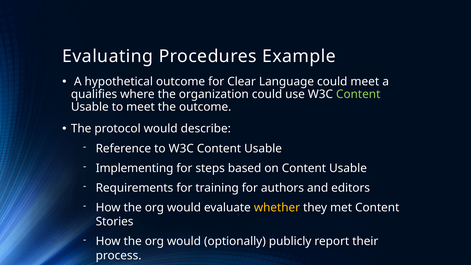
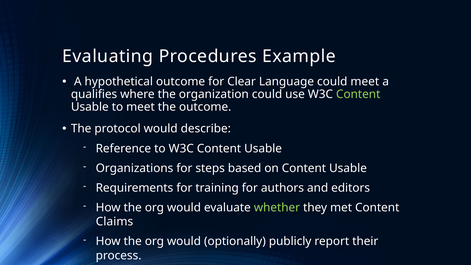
Implementing: Implementing -> Organizations
whether colour: yellow -> light green
Stories: Stories -> Claims
